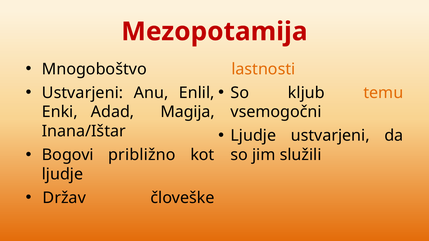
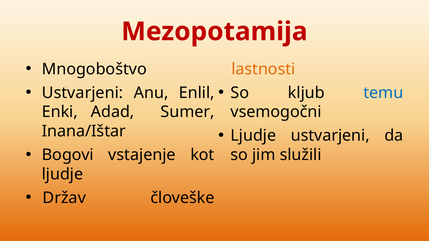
temu colour: orange -> blue
Magija: Magija -> Sumer
približno: približno -> vstajenje
